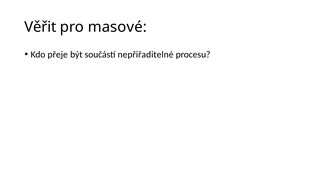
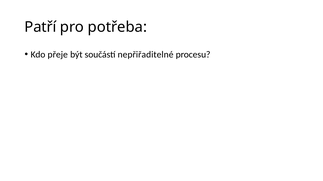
Věřit: Věřit -> Patří
masové: masové -> potřeba
